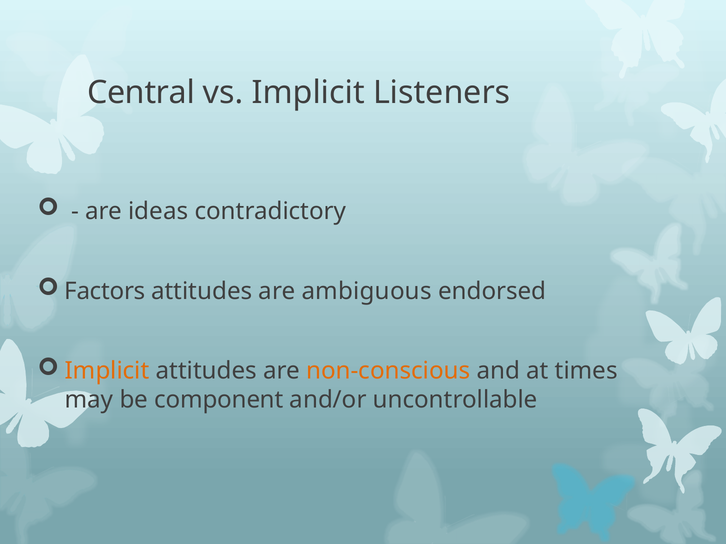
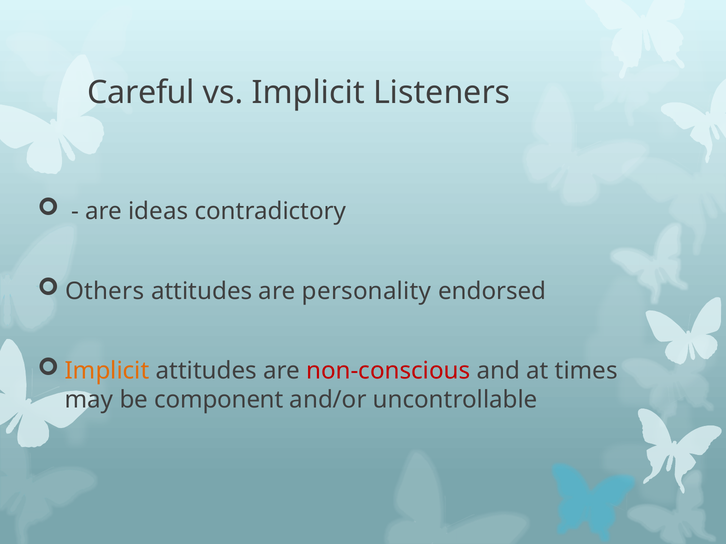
Central: Central -> Careful
Factors: Factors -> Others
ambiguous: ambiguous -> personality
non-conscious colour: orange -> red
